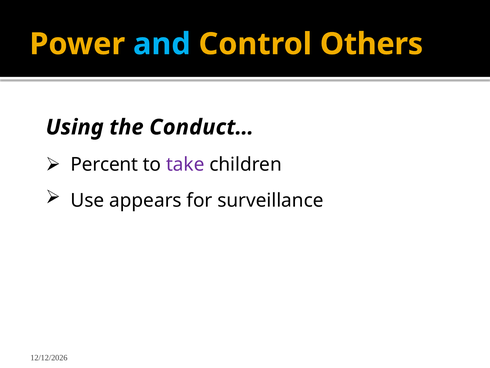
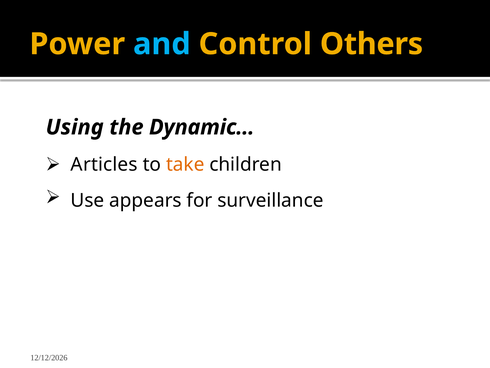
Conduct…: Conduct… -> Dynamic…
Percent: Percent -> Articles
take colour: purple -> orange
